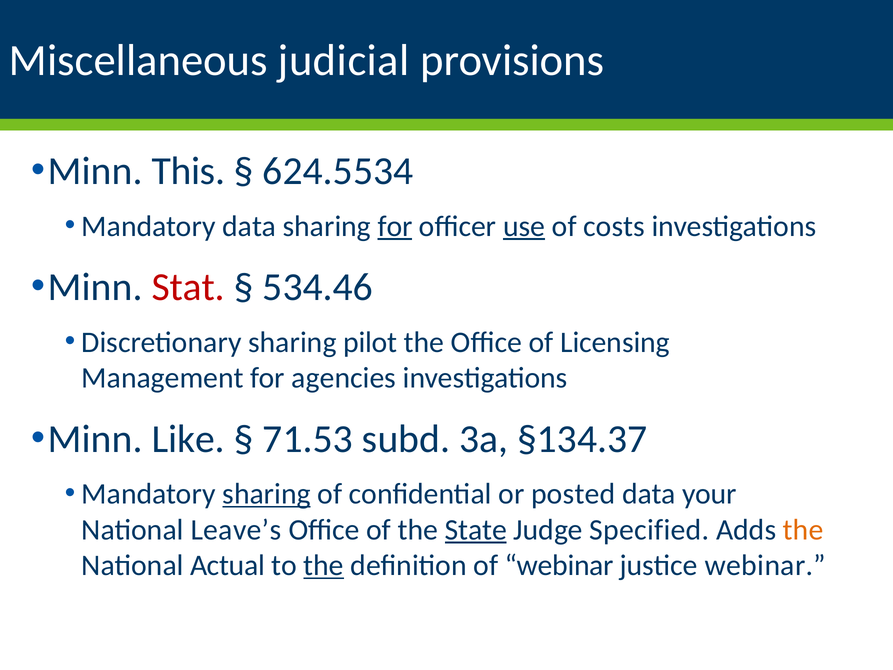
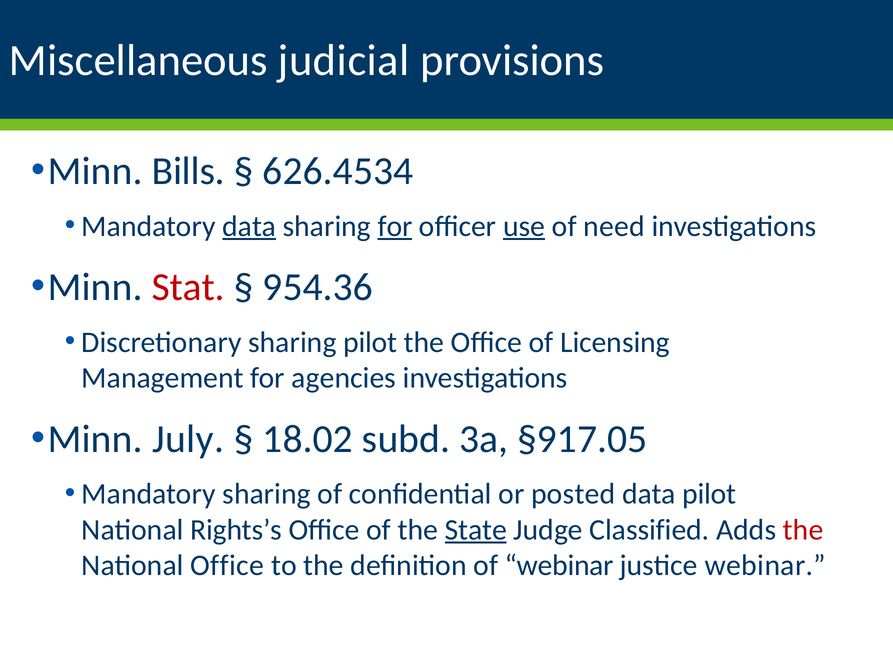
This: This -> Bills
624.5534: 624.5534 -> 626.4534
data at (249, 226) underline: none -> present
costs: costs -> need
534.46: 534.46 -> 954.36
Like: Like -> July
71.53: 71.53 -> 18.02
§134.37: §134.37 -> §917.05
sharing at (267, 494) underline: present -> none
data your: your -> pilot
Leave’s: Leave’s -> Rights’s
Specified: Specified -> Classified
the at (803, 530) colour: orange -> red
National Actual: Actual -> Office
the at (324, 565) underline: present -> none
